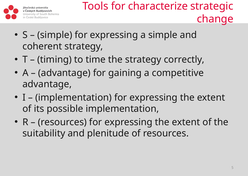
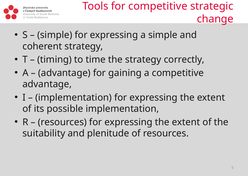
for characterize: characterize -> competitive
